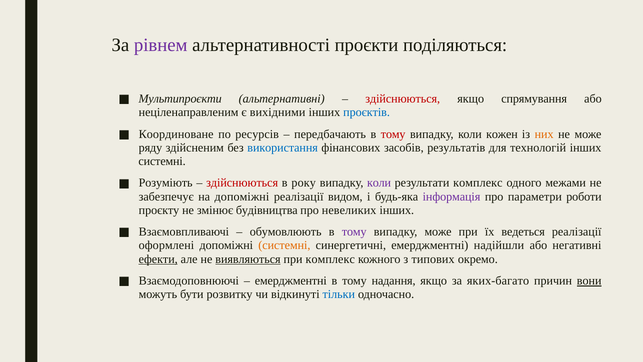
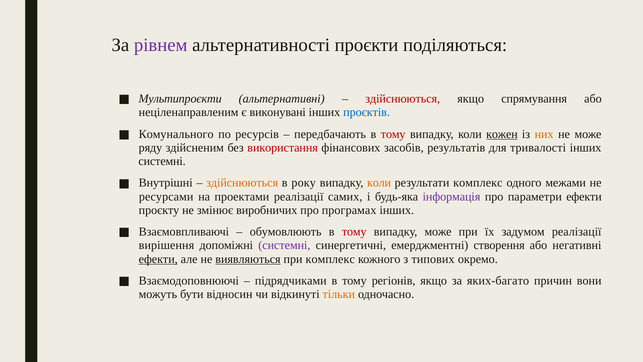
вихідними: вихідними -> виконувані
Координоване: Координоване -> Комунального
кожен underline: none -> present
використання colour: blue -> red
технологій: технологій -> тривалості
Розуміють: Розуміють -> Внутрішні
здійснюються at (242, 183) colour: red -> orange
коли at (379, 183) colour: purple -> orange
забезпечує: забезпечує -> ресурсами
на допоміжні: допоміжні -> проектами
видом: видом -> самих
параметри роботи: роботи -> ефекти
будівництва: будівництва -> виробничих
невеликих: невеликих -> програмах
тому at (354, 232) colour: purple -> red
ведеться: ведеться -> задумом
оформлені: оформлені -> вирішення
системні at (284, 245) colour: orange -> purple
надійшли: надійшли -> створення
емерджментні at (291, 280): емерджментні -> підрядчиками
надання: надання -> регіонів
вони underline: present -> none
розвитку: розвитку -> відносин
тільки colour: blue -> orange
